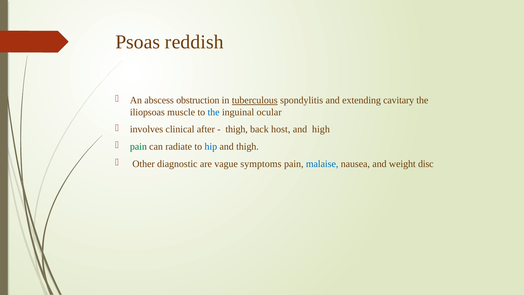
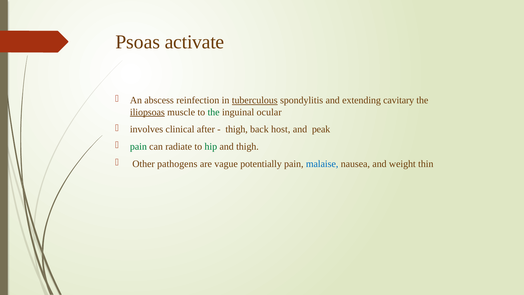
reddish: reddish -> activate
obstruction: obstruction -> reinfection
iliopsoas underline: none -> present
the at (214, 112) colour: blue -> green
high: high -> peak
hip colour: blue -> green
diagnostic: diagnostic -> pathogens
symptoms: symptoms -> potentially
disc: disc -> thin
